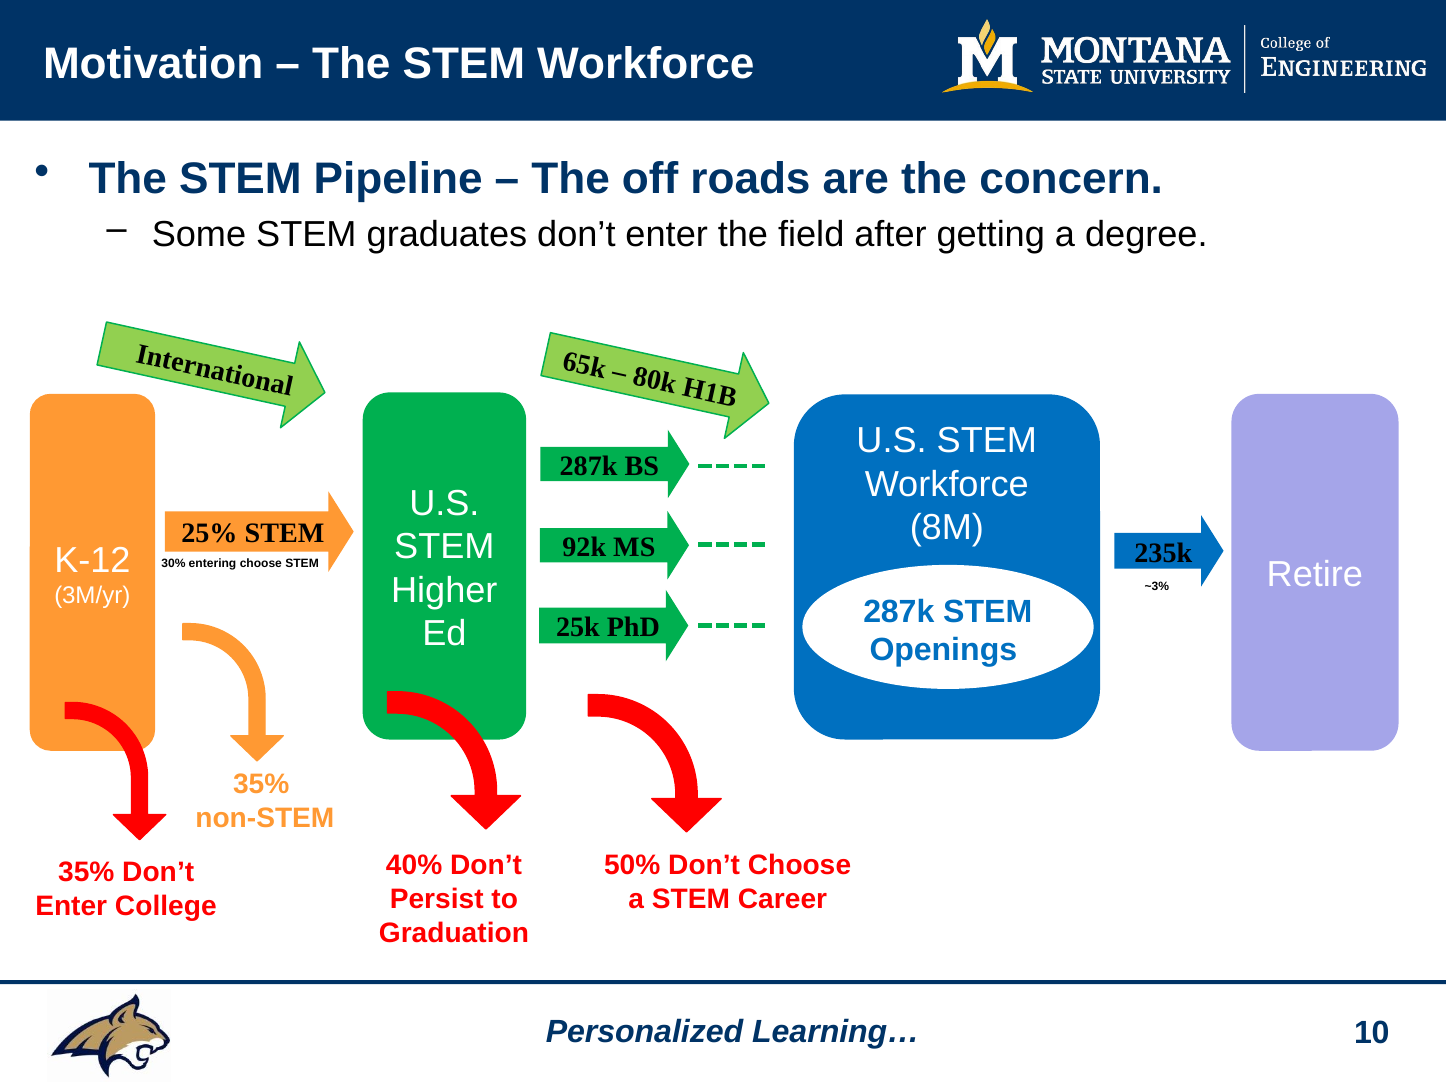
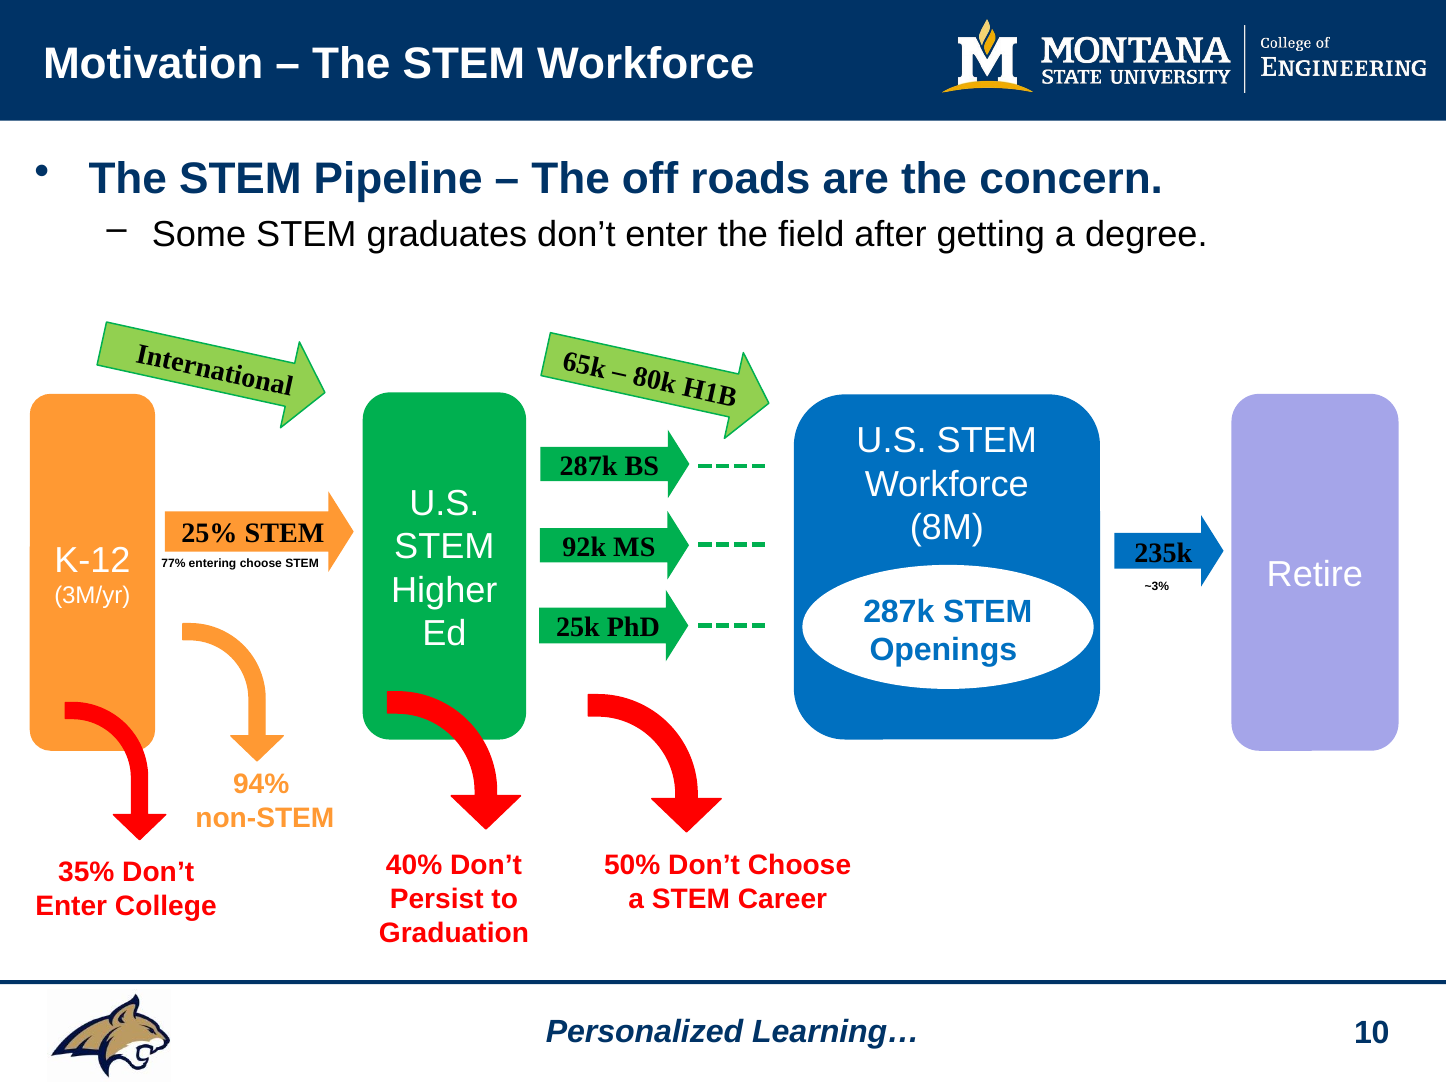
30%: 30% -> 77%
35% at (261, 785): 35% -> 94%
